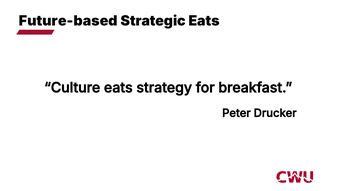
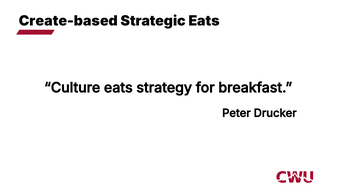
Future-based: Future-based -> Create-based
